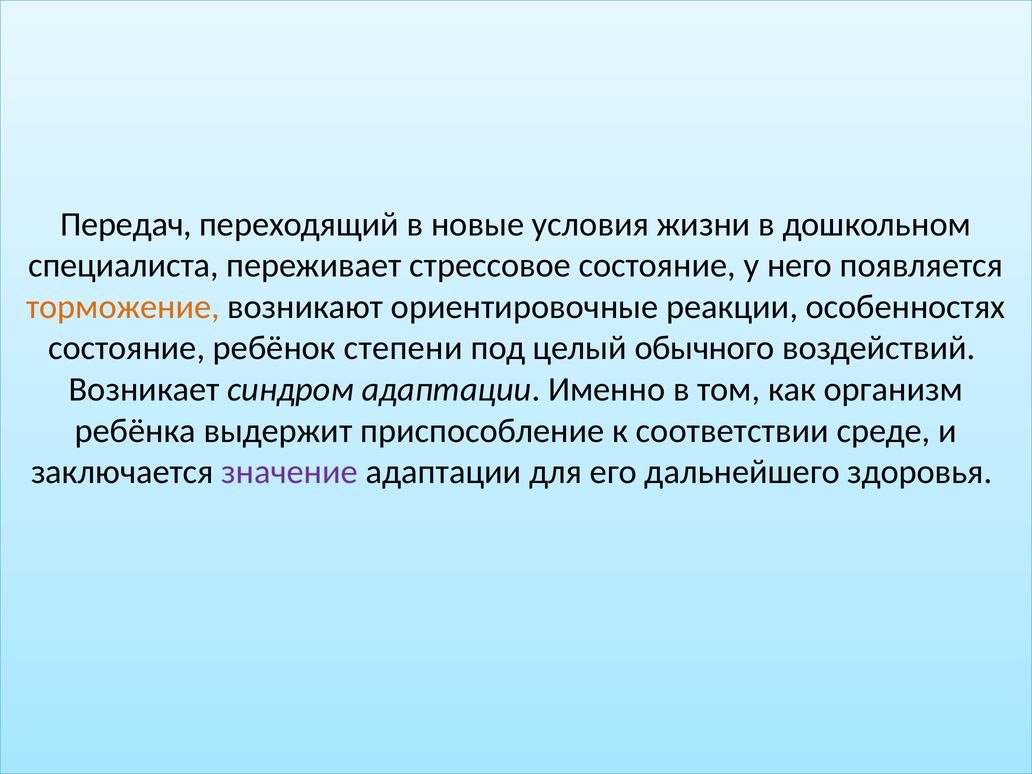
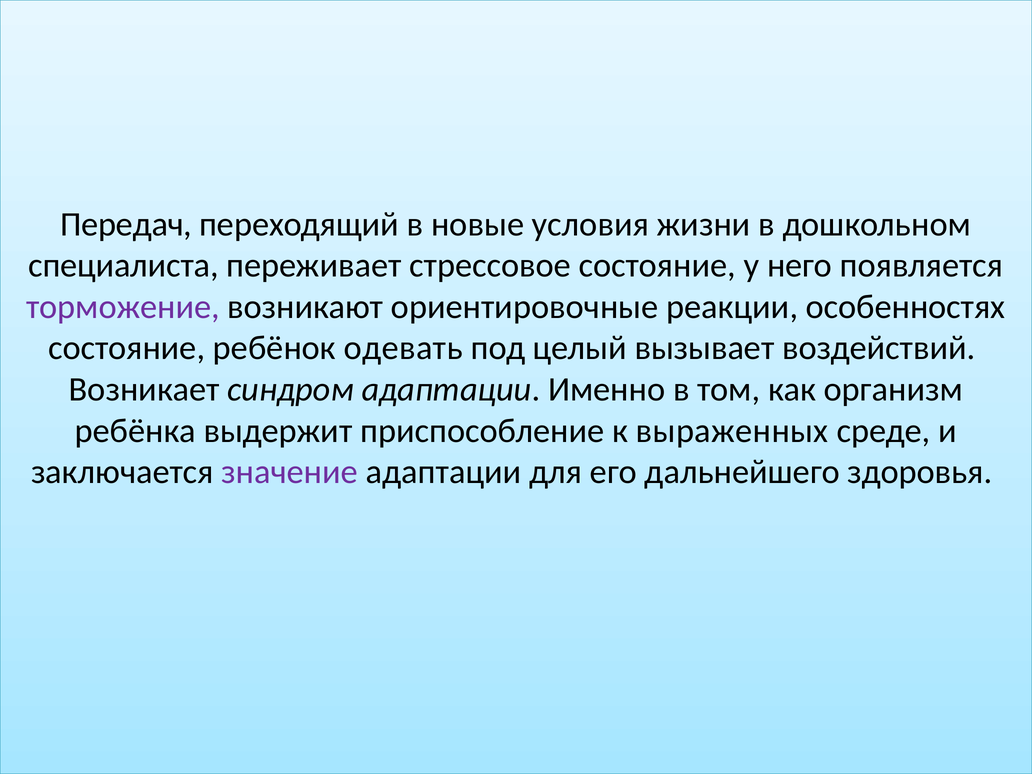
торможение colour: orange -> purple
степени: степени -> одевать
обычного: обычного -> вызывает
соответствии: соответствии -> выраженных
